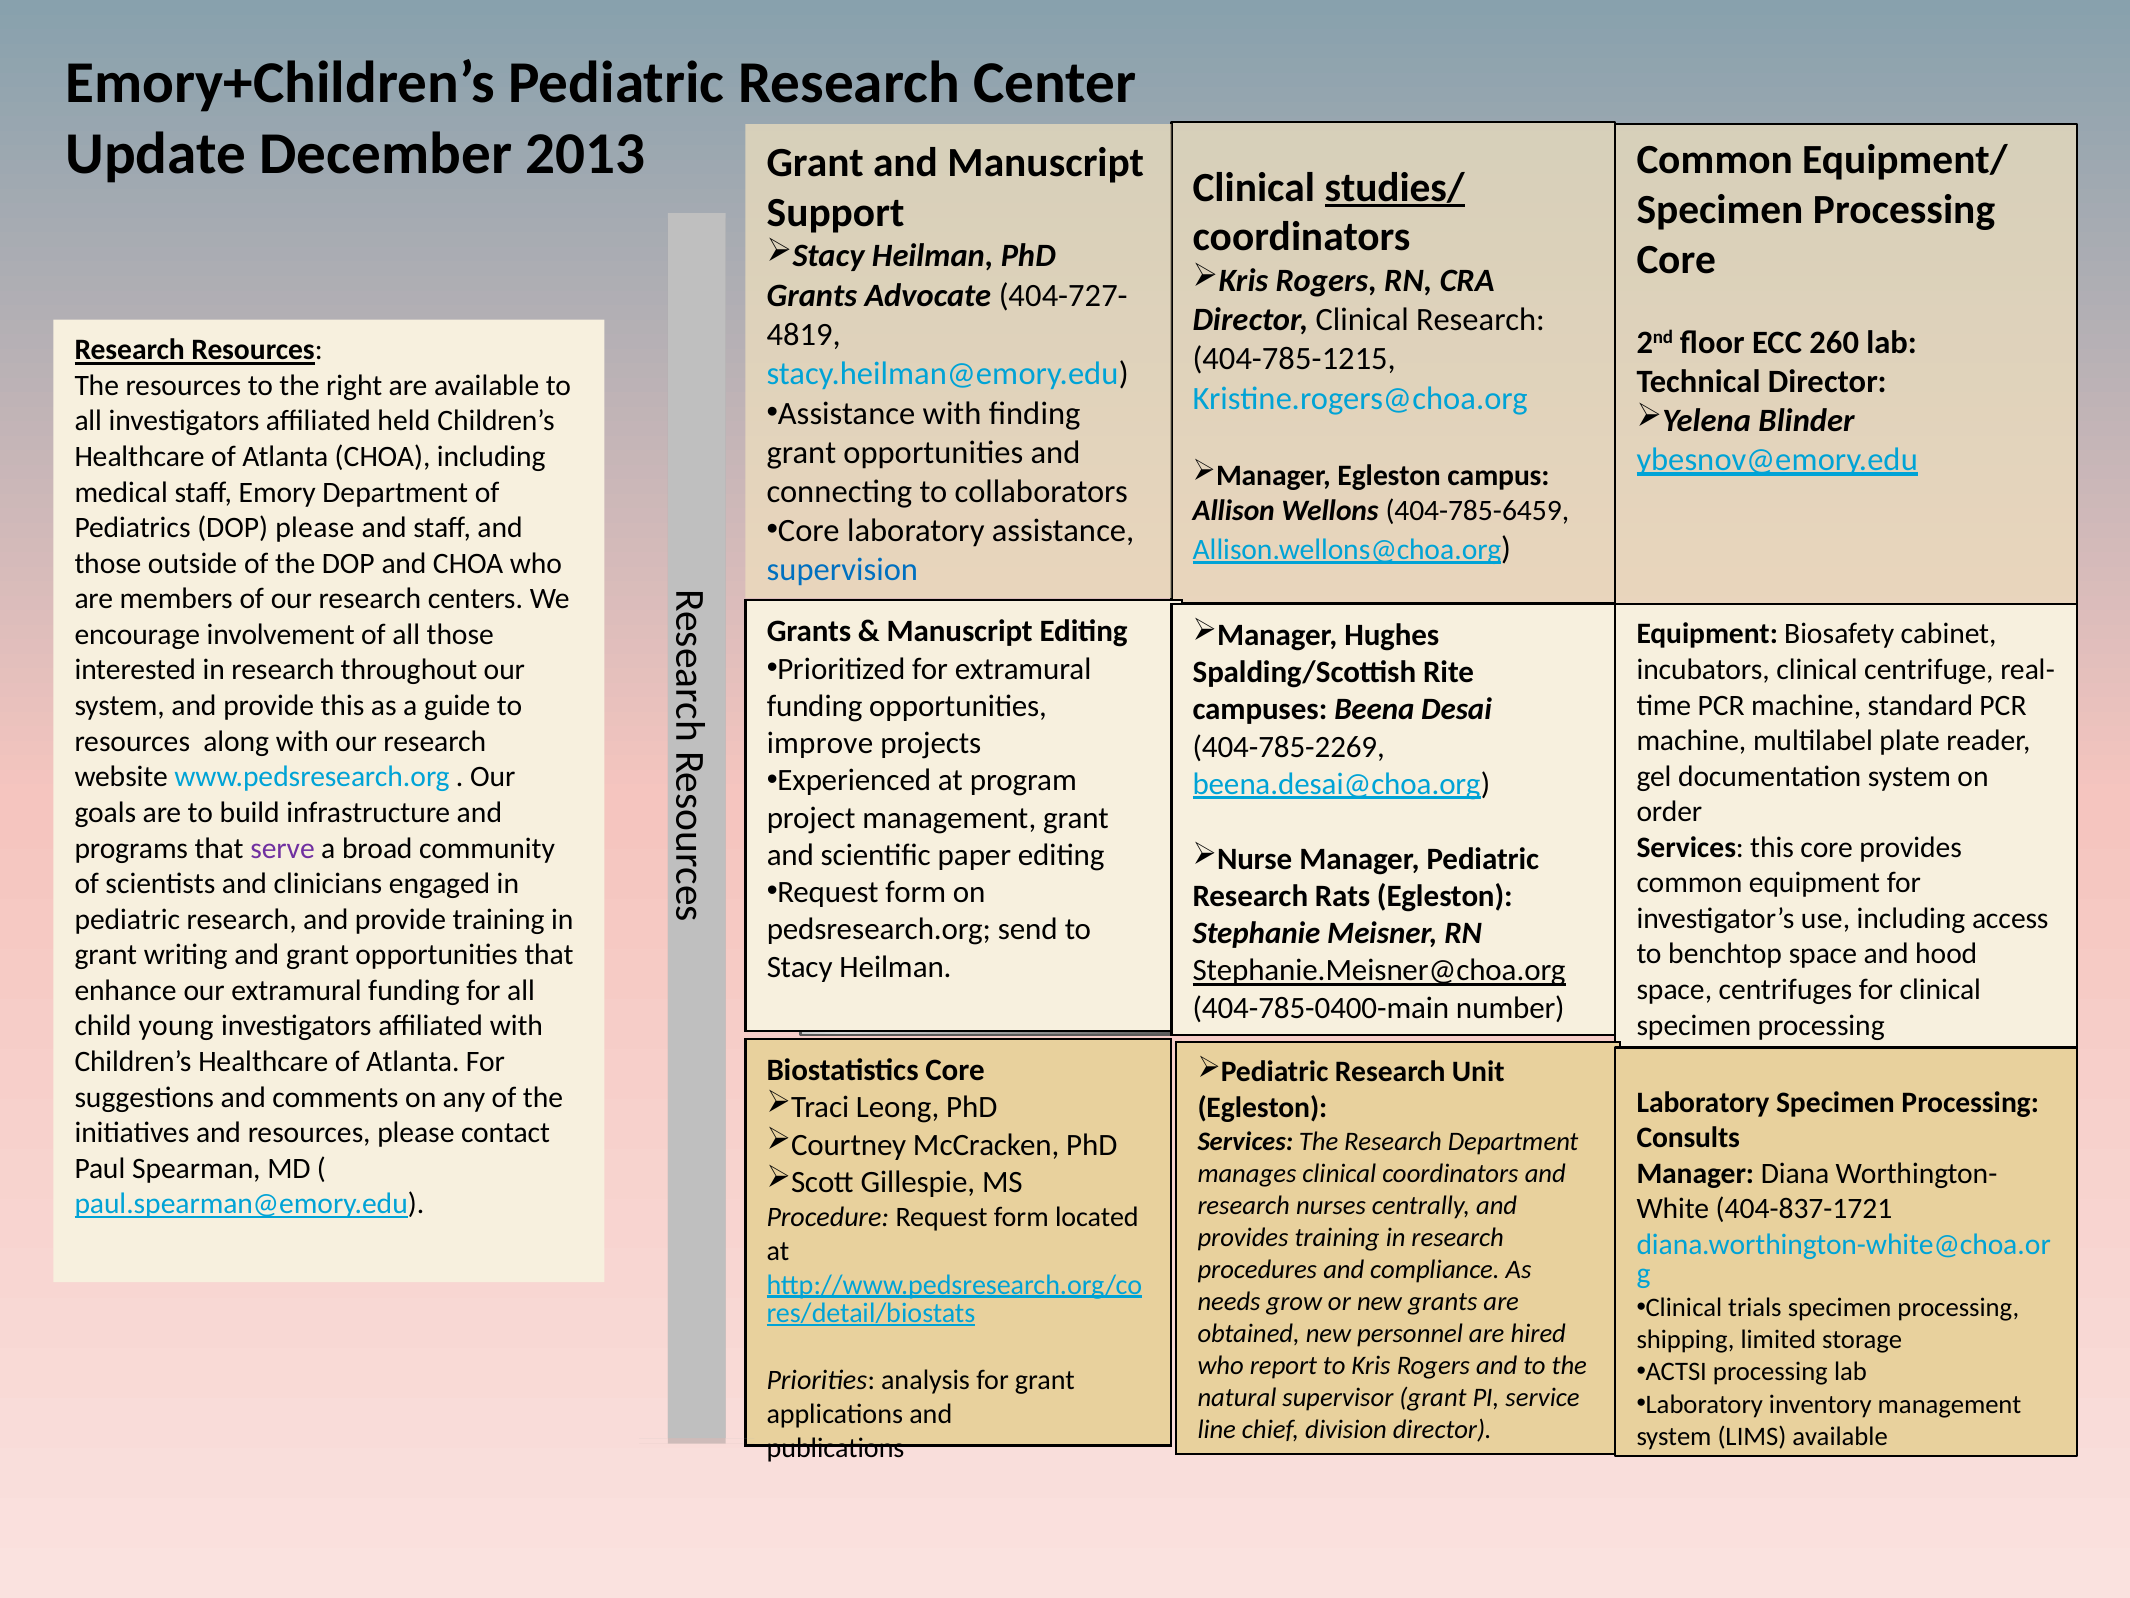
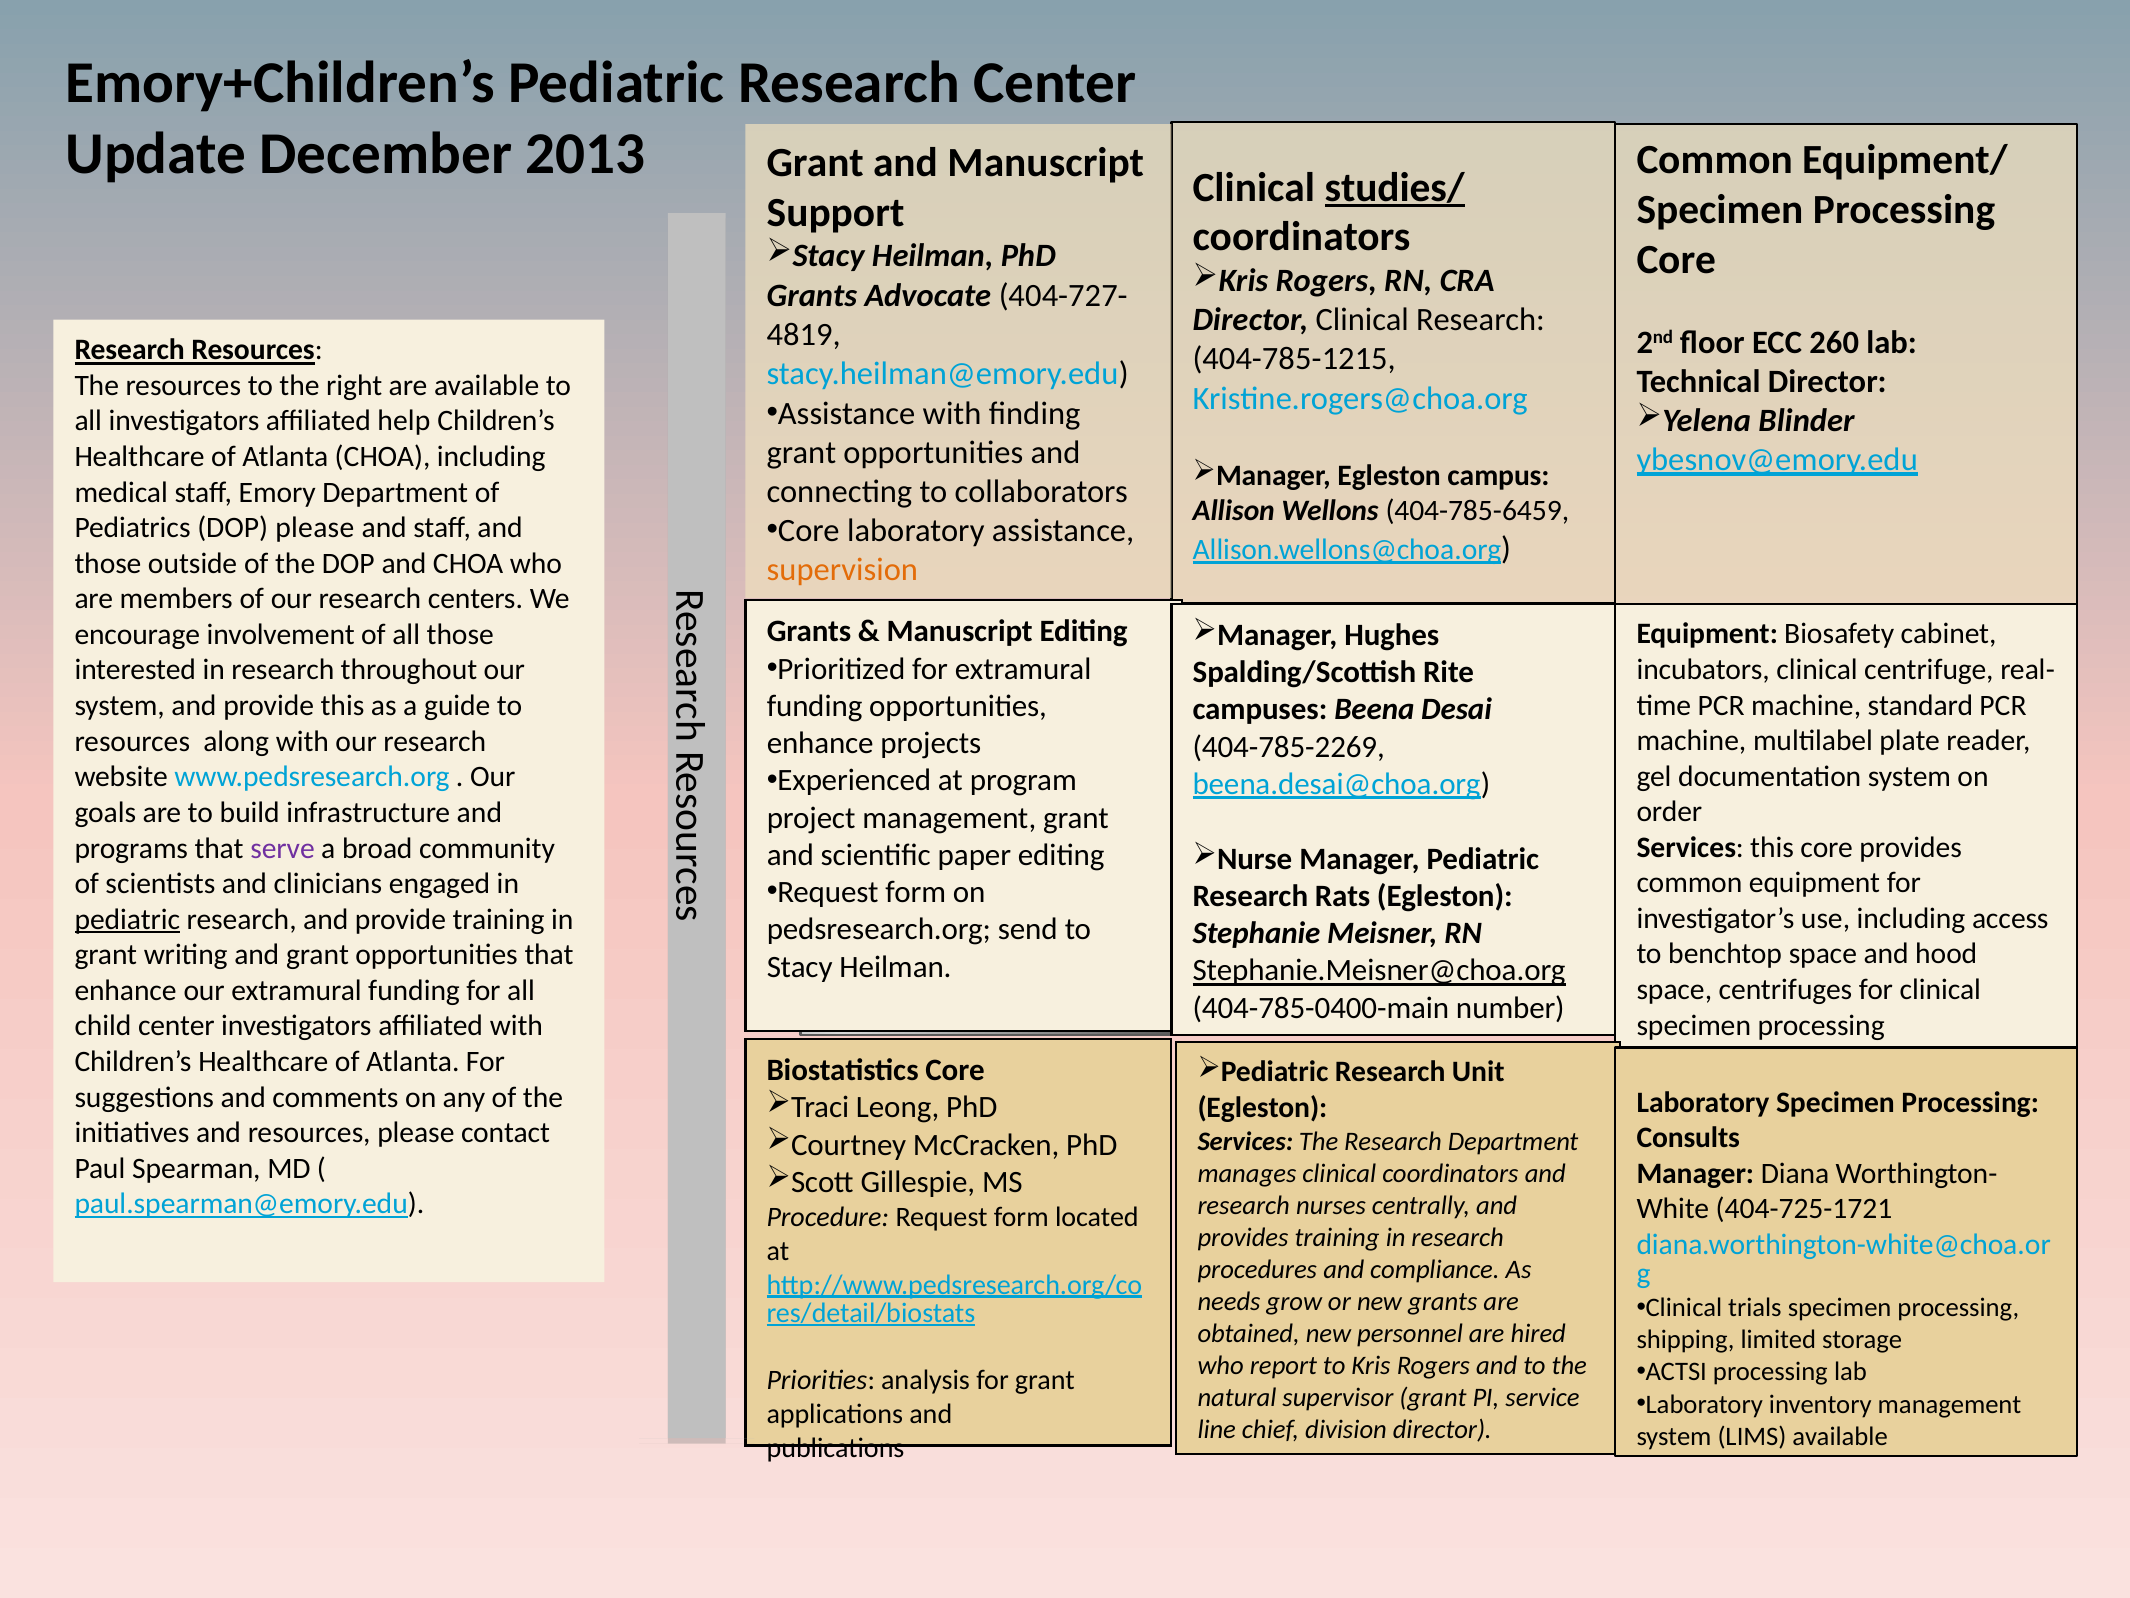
held: held -> help
supervision colour: blue -> orange
improve at (820, 743): improve -> enhance
pediatric at (127, 919) underline: none -> present
child young: young -> center
404-837-1721: 404-837-1721 -> 404-725-1721
